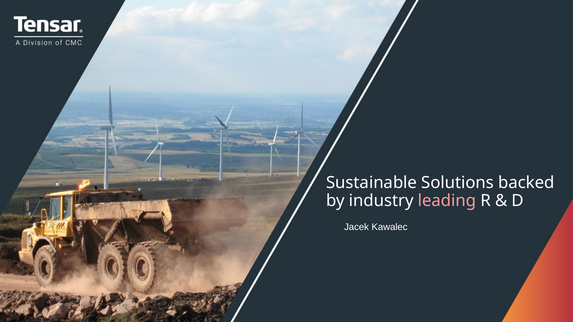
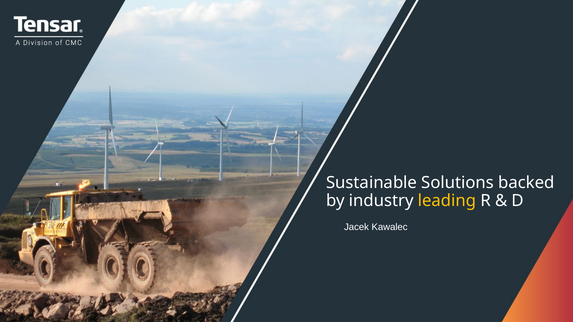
leading colour: pink -> yellow
